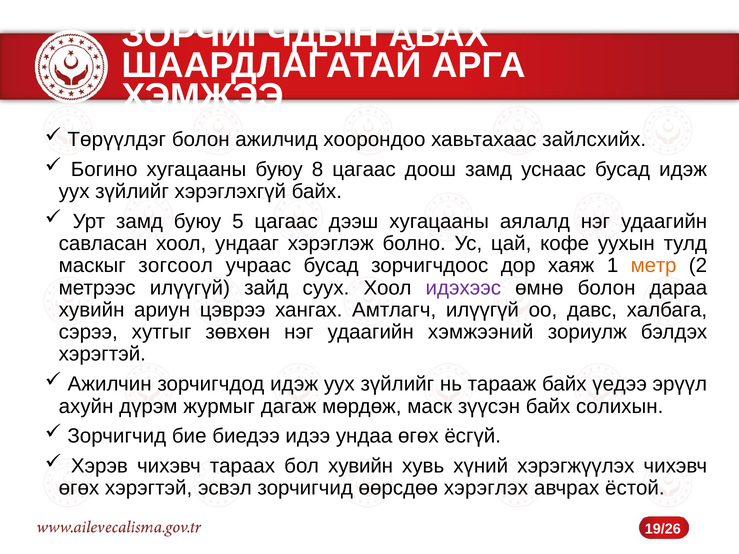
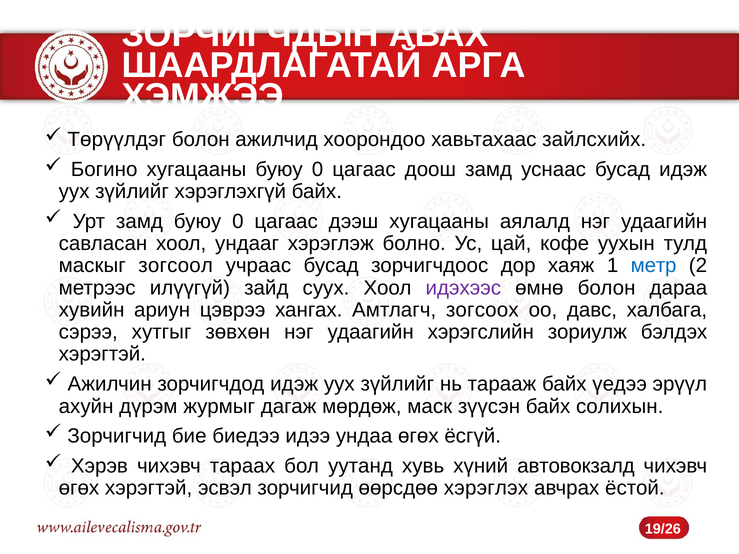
хугацааны буюу 8: 8 -> 0
замд буюу 5: 5 -> 0
метр colour: orange -> blue
Амтлагч илүүгүй: илүүгүй -> зогсоох
хэмжээний: хэмжээний -> хэрэгслийн
бол хувийн: хувийн -> уутанд
хэрэгжүүлэх: хэрэгжүүлэх -> автовокзалд
